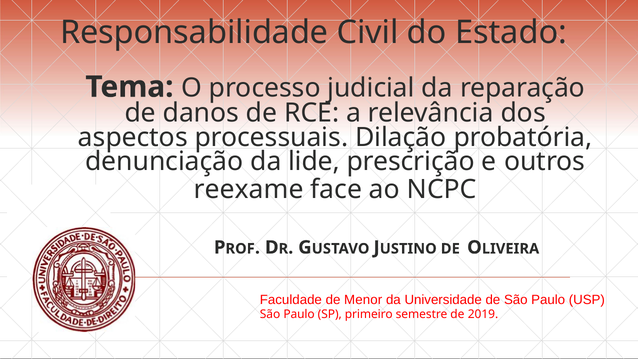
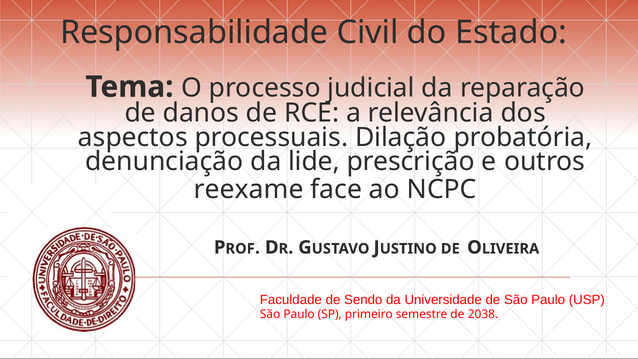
Menor: Menor -> Sendo
2019: 2019 -> 2038
